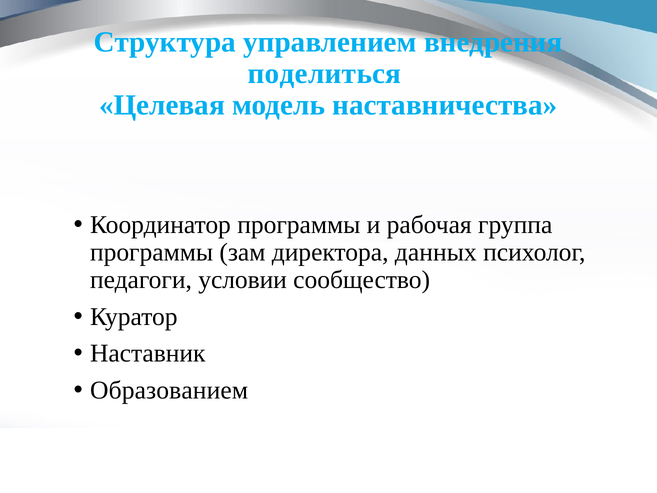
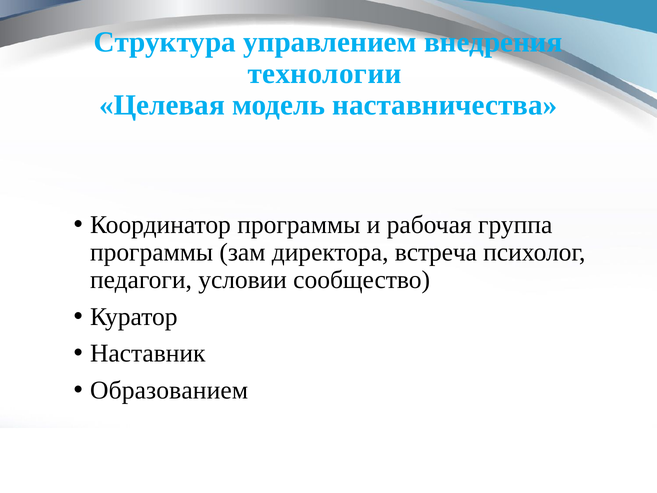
поделиться: поделиться -> технологии
данных: данных -> встреча
